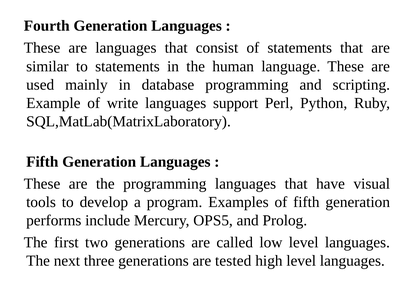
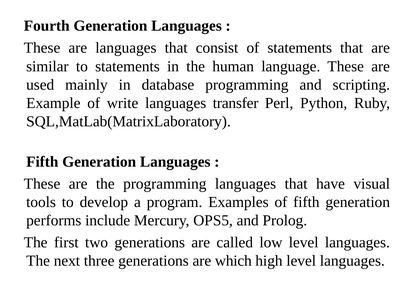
support: support -> transfer
tested: tested -> which
